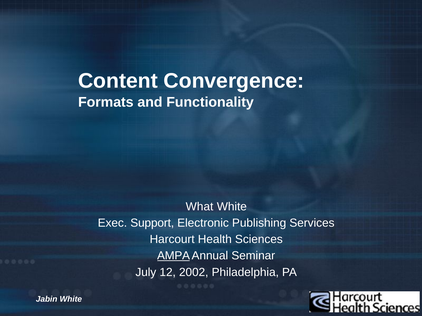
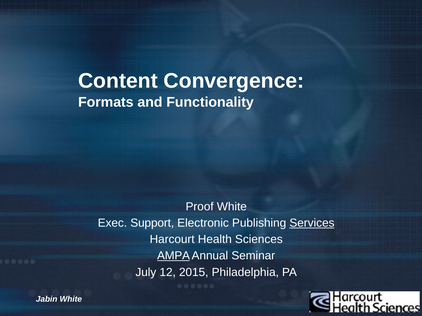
What: What -> Proof
Services underline: none -> present
2002: 2002 -> 2015
